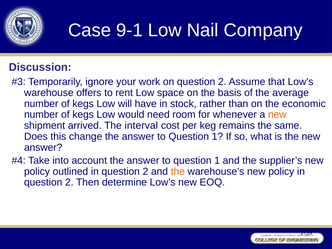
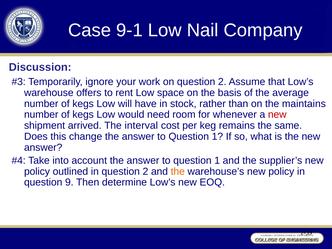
economic: economic -> maintains
new at (277, 115) colour: orange -> red
2 at (69, 182): 2 -> 9
